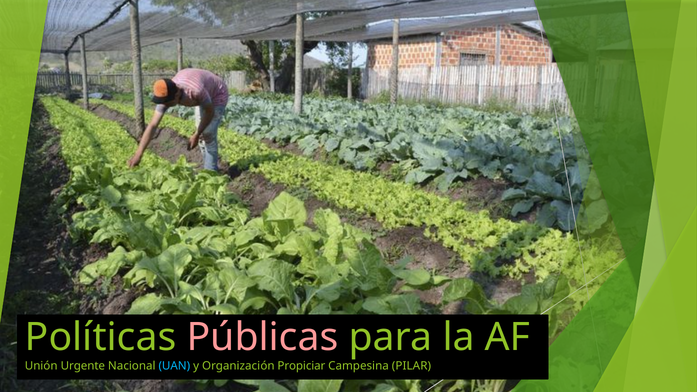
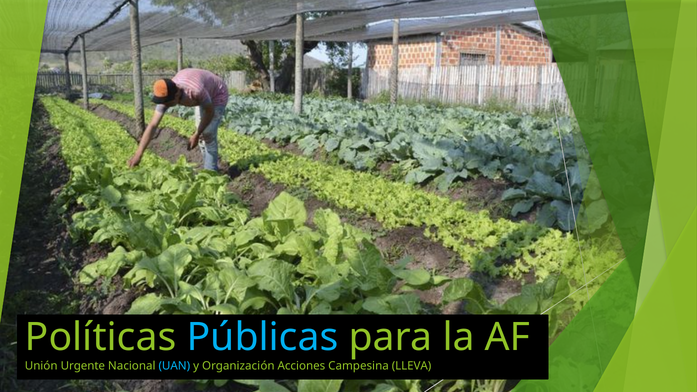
Públicas colour: pink -> light blue
Propiciar: Propiciar -> Acciones
PILAR: PILAR -> LLEVA
